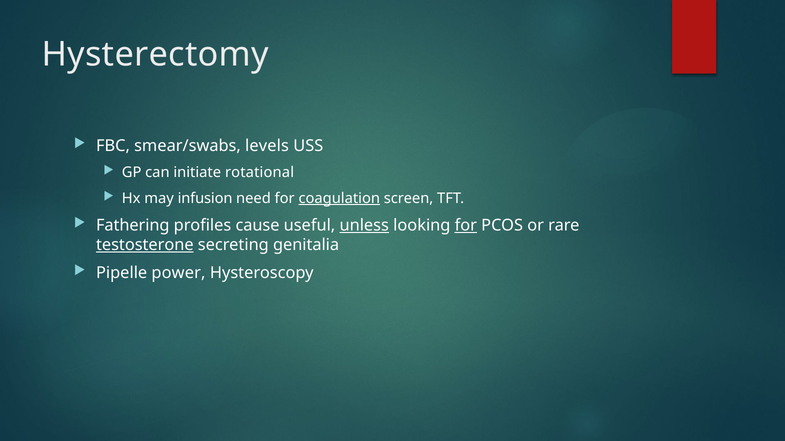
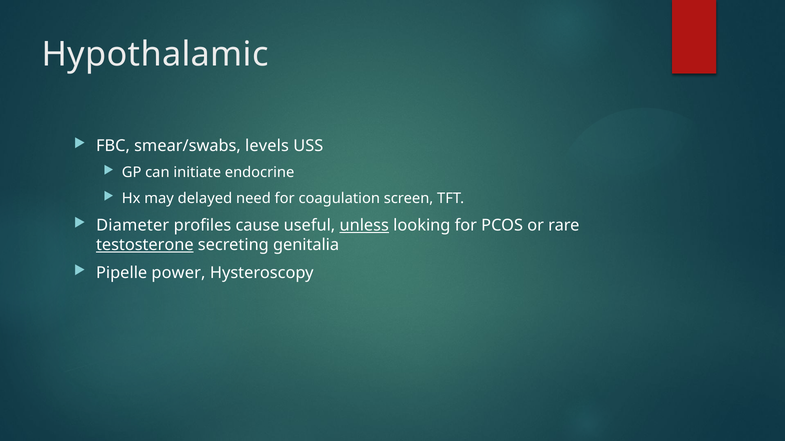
Hysterectomy: Hysterectomy -> Hypothalamic
rotational: rotational -> endocrine
infusion: infusion -> delayed
coagulation underline: present -> none
Fathering: Fathering -> Diameter
for at (466, 226) underline: present -> none
